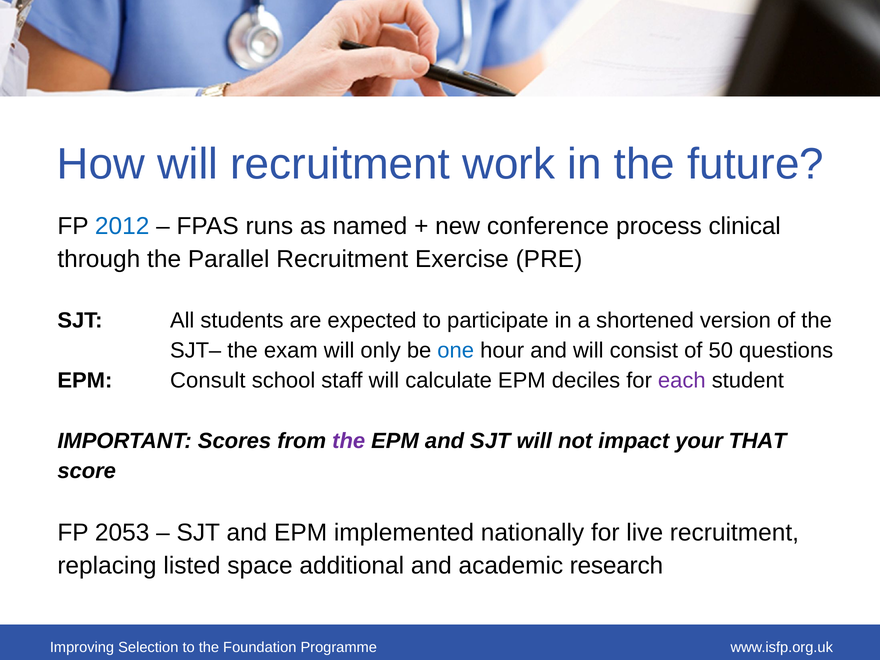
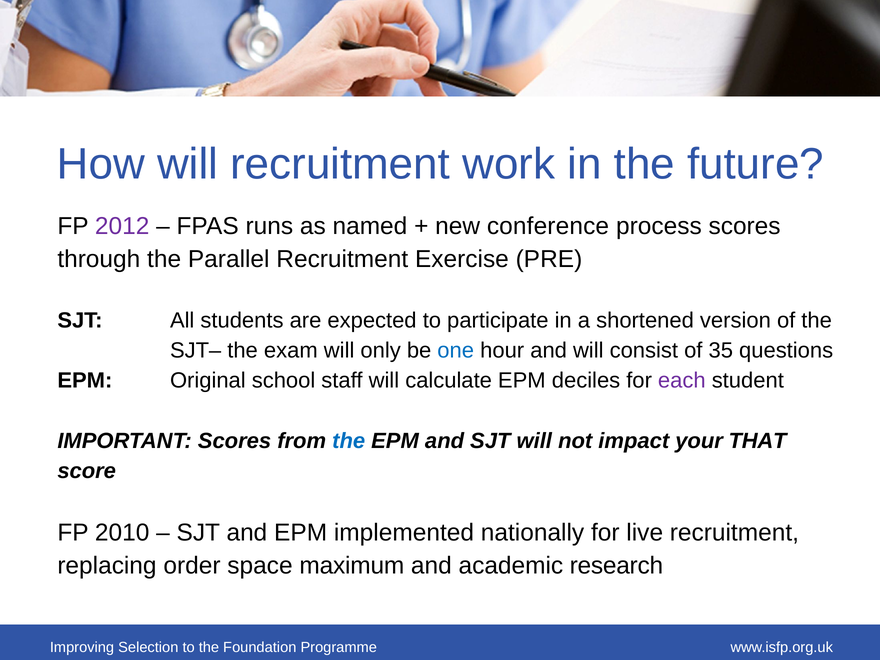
2012 colour: blue -> purple
process clinical: clinical -> scores
50: 50 -> 35
Consult: Consult -> Original
the at (349, 441) colour: purple -> blue
2053: 2053 -> 2010
listed: listed -> order
additional: additional -> maximum
